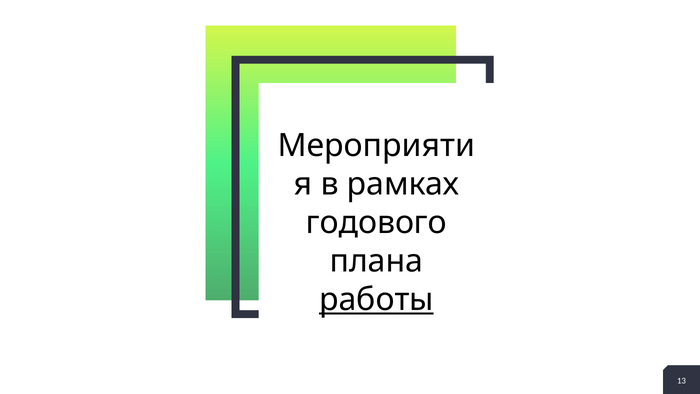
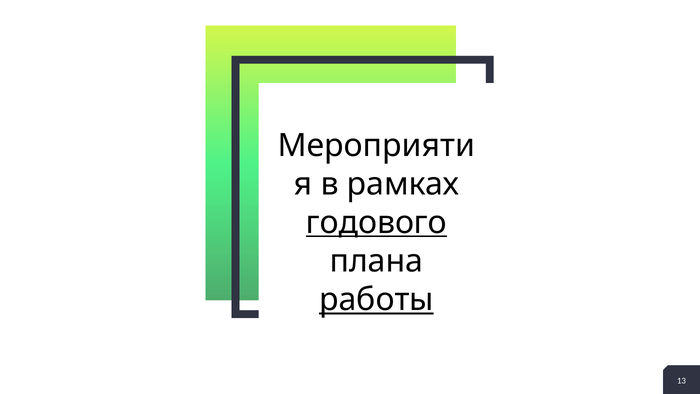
годового underline: none -> present
